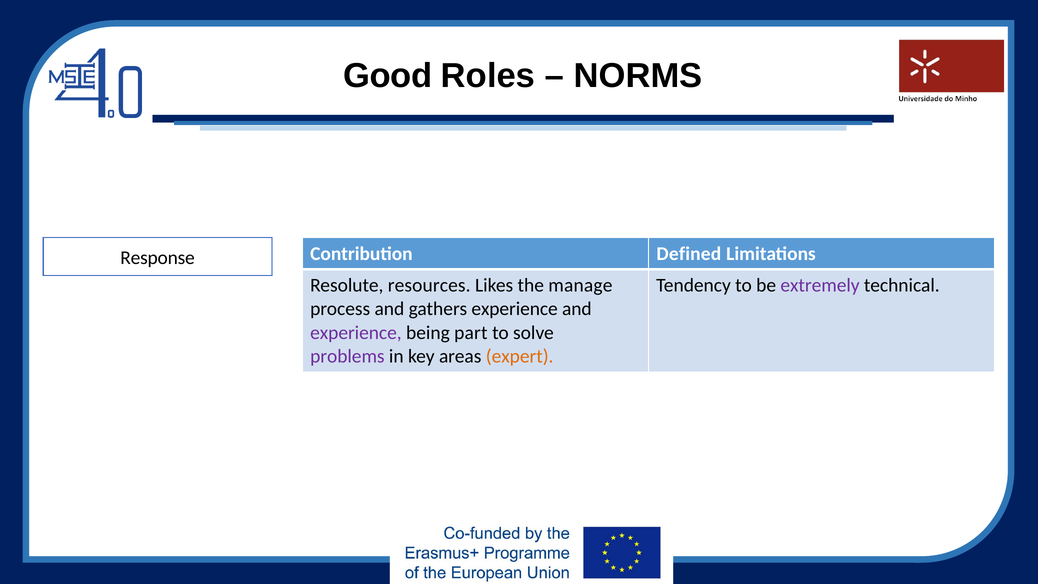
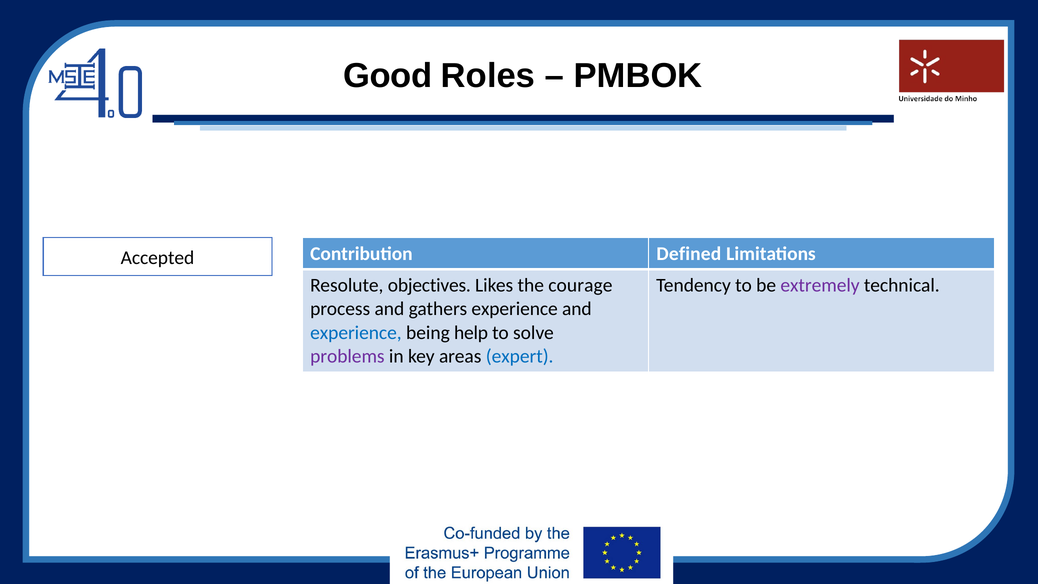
NORMS: NORMS -> PMBOK
Response: Response -> Accepted
resources: resources -> objectives
manage: manage -> courage
experience at (356, 333) colour: purple -> blue
part: part -> help
expert colour: orange -> blue
